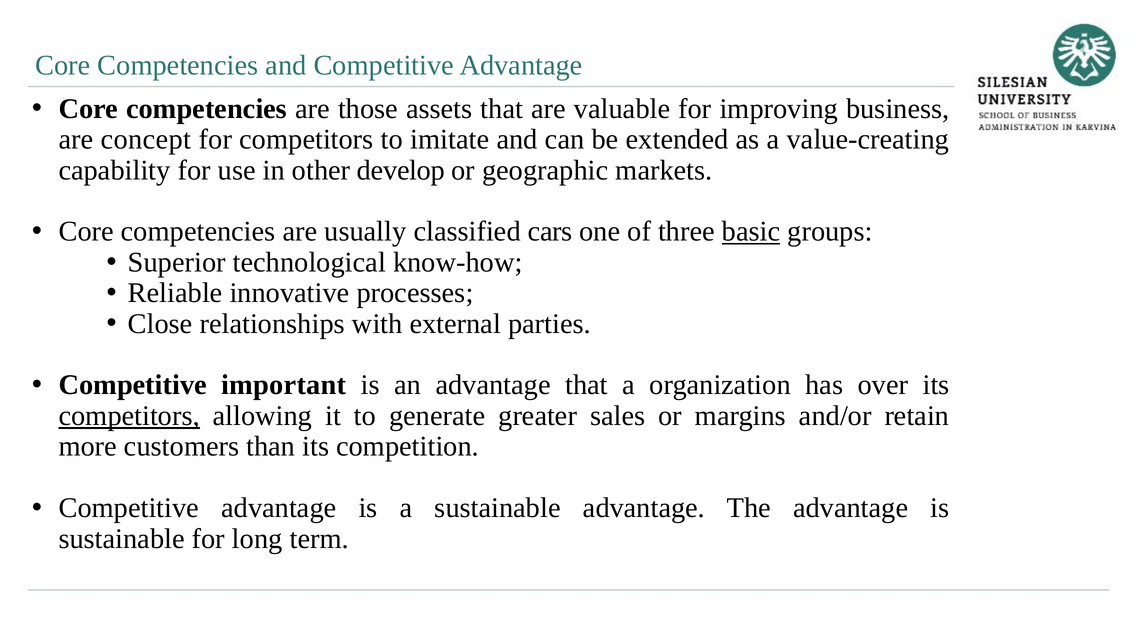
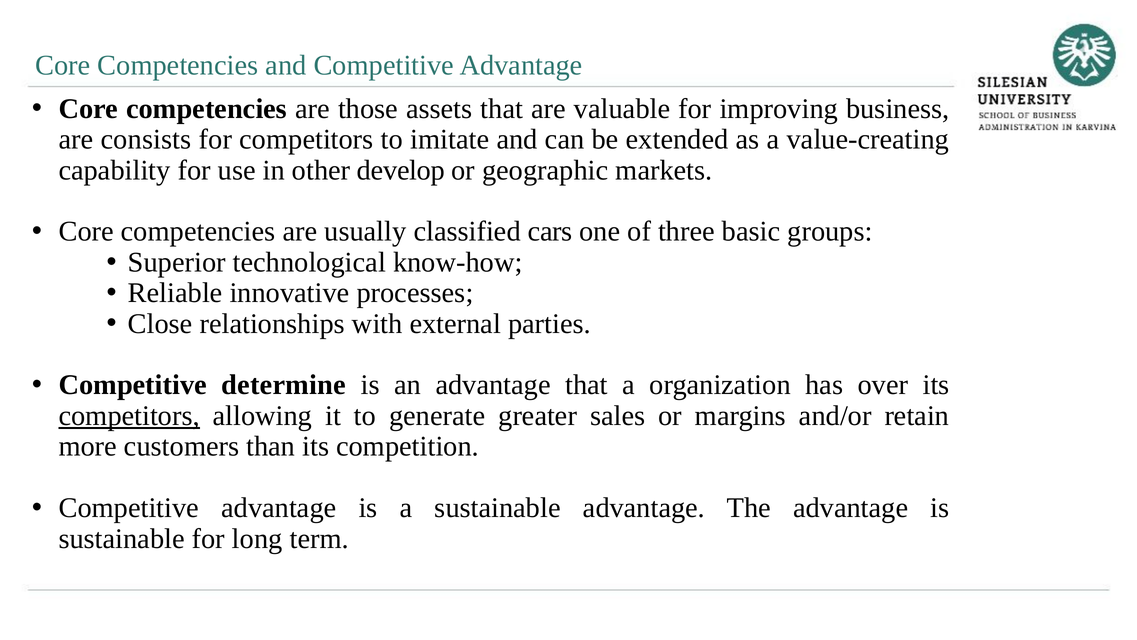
concept: concept -> consists
basic underline: present -> none
important: important -> determine
